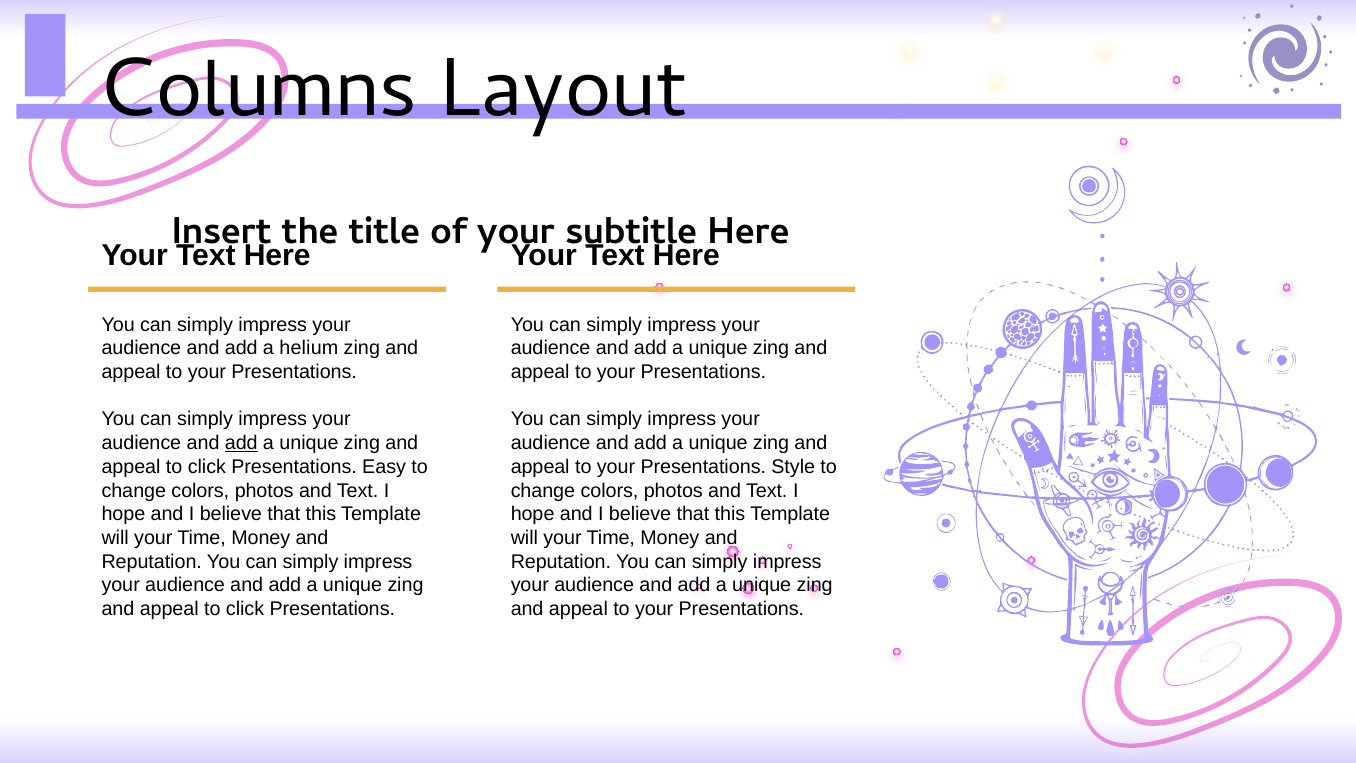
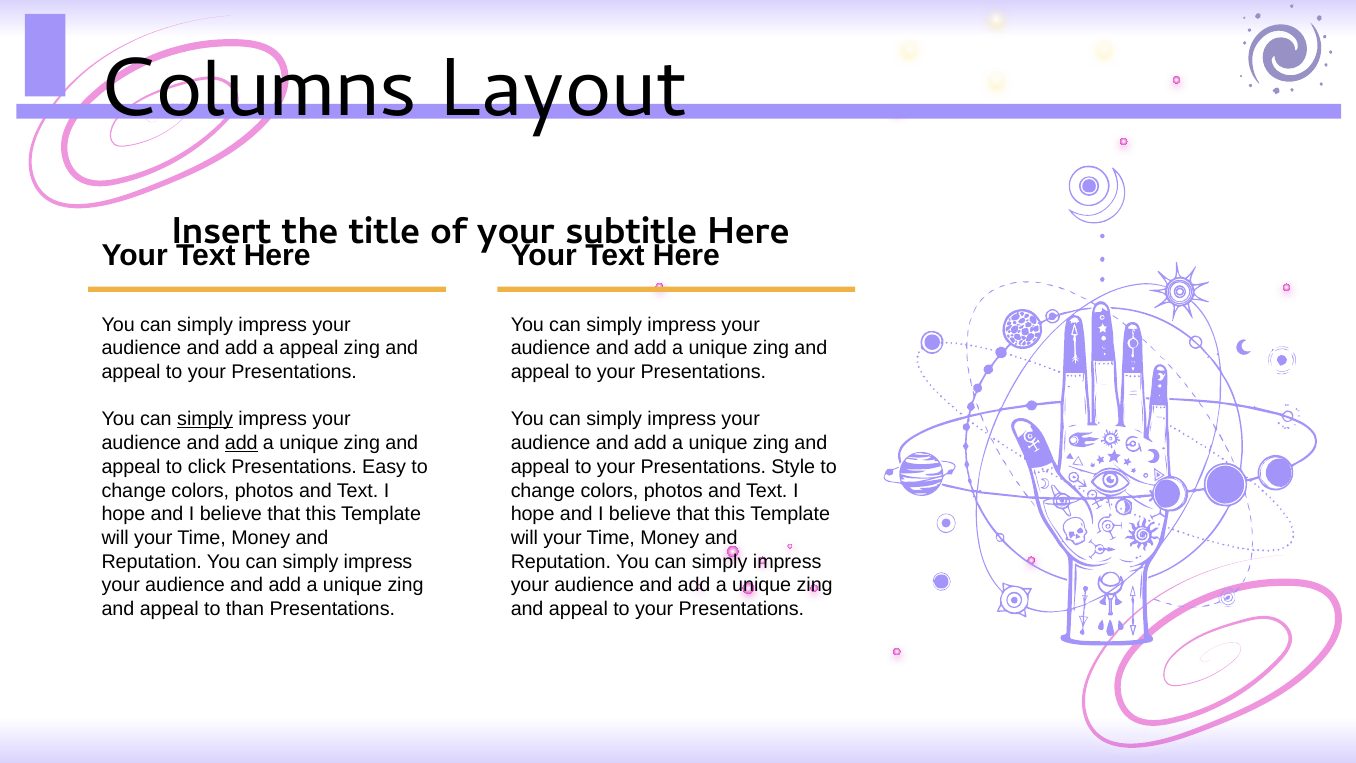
a helium: helium -> appeal
simply at (205, 419) underline: none -> present
click at (245, 609): click -> than
